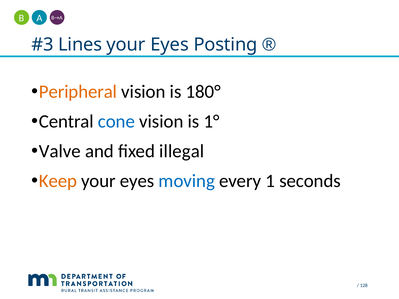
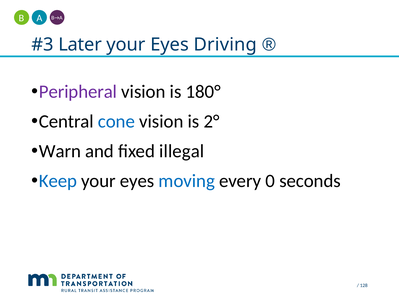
Lines: Lines -> Later
Posting: Posting -> Driving
Peripheral colour: orange -> purple
1°: 1° -> 2°
Valve: Valve -> Warn
Keep colour: orange -> blue
1: 1 -> 0
